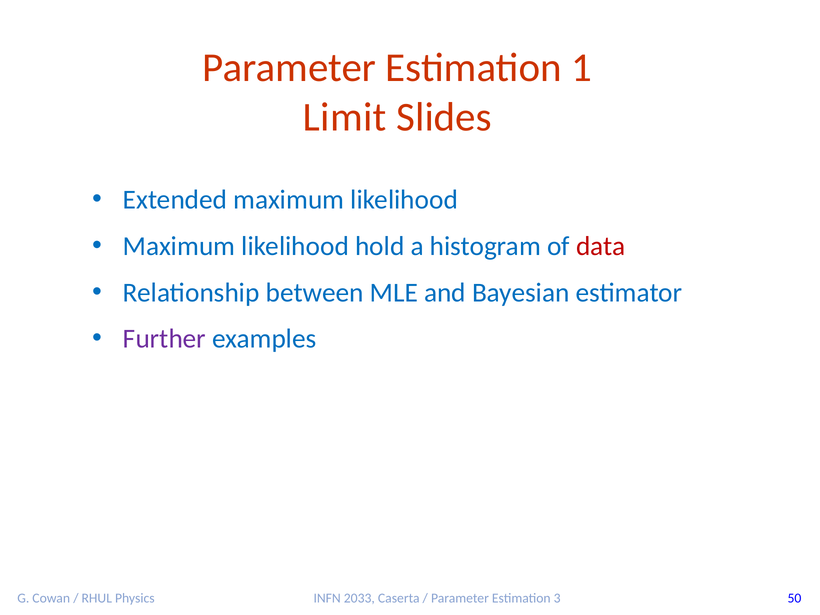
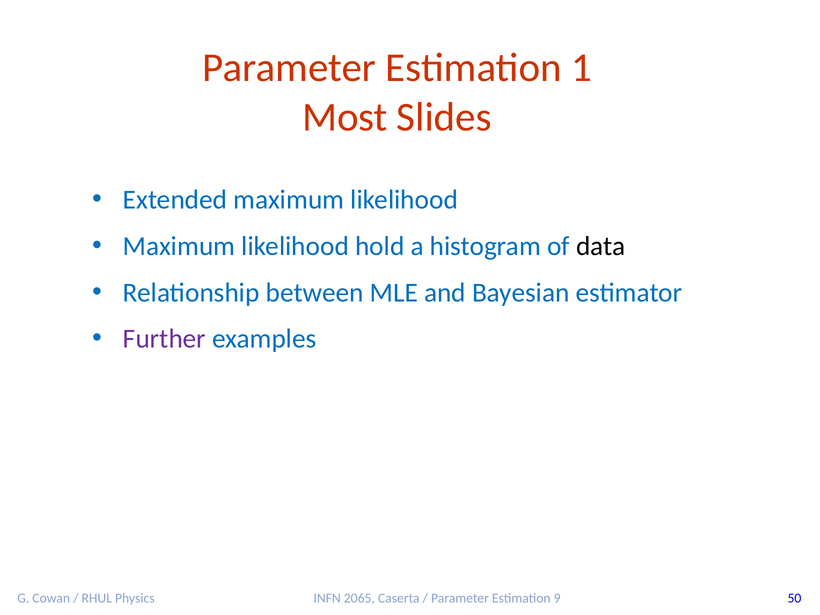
Limit: Limit -> Most
data colour: red -> black
2033: 2033 -> 2065
3: 3 -> 9
